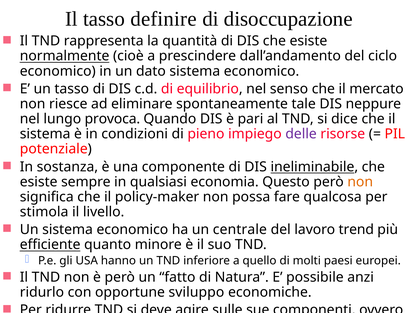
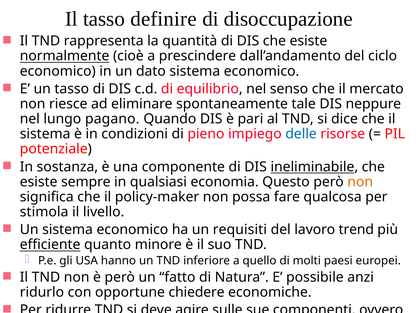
provoca: provoca -> pagano
delle colour: purple -> blue
centrale: centrale -> requisiti
sviluppo: sviluppo -> chiedere
